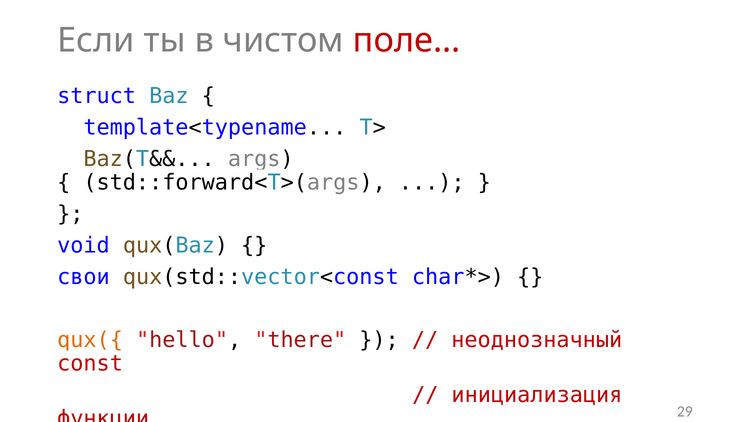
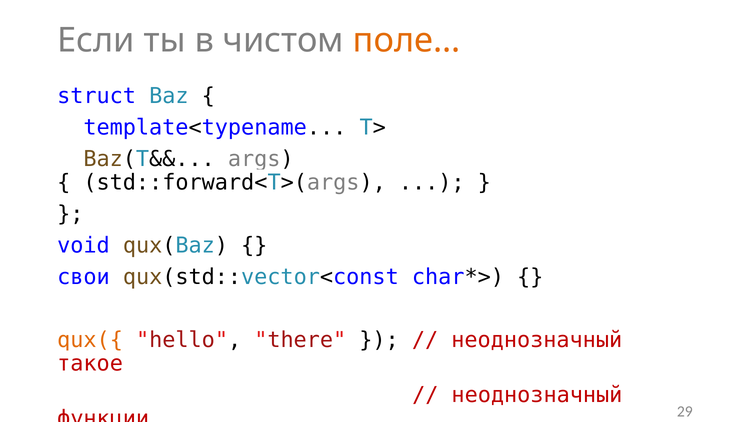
поле… colour: red -> orange
const: const -> такое
инициализация at (537, 395): инициализация -> неоднозначный
